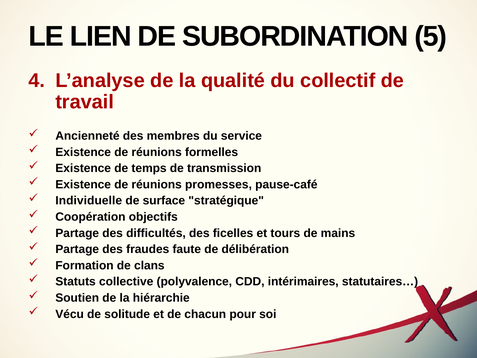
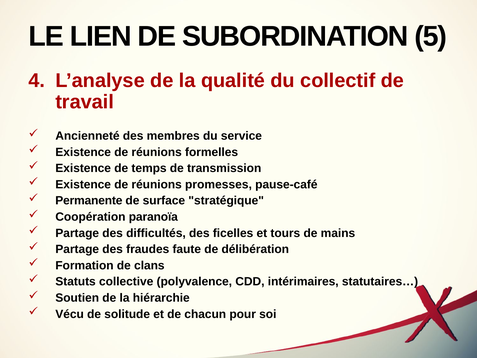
Individuelle: Individuelle -> Permanente
objectifs: objectifs -> paranoïa
